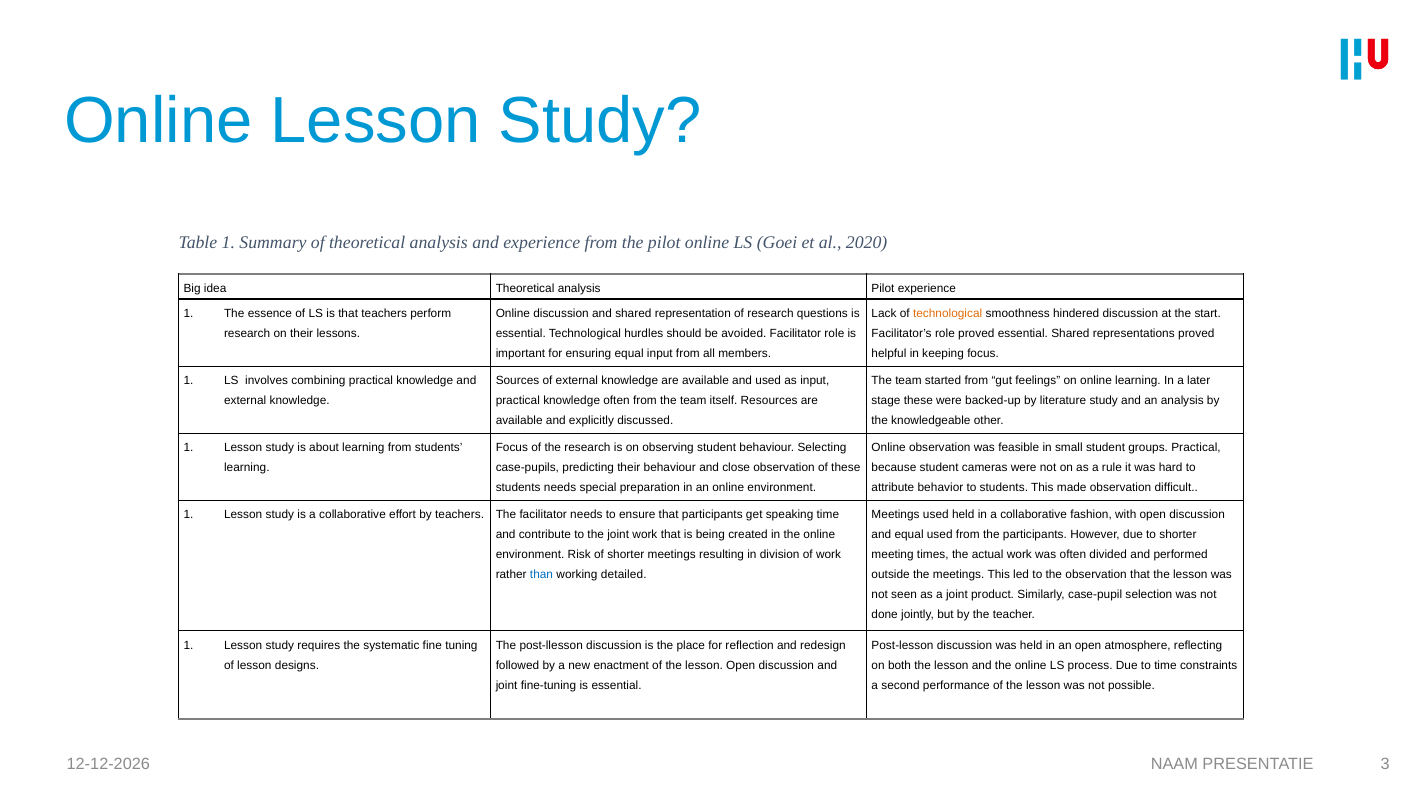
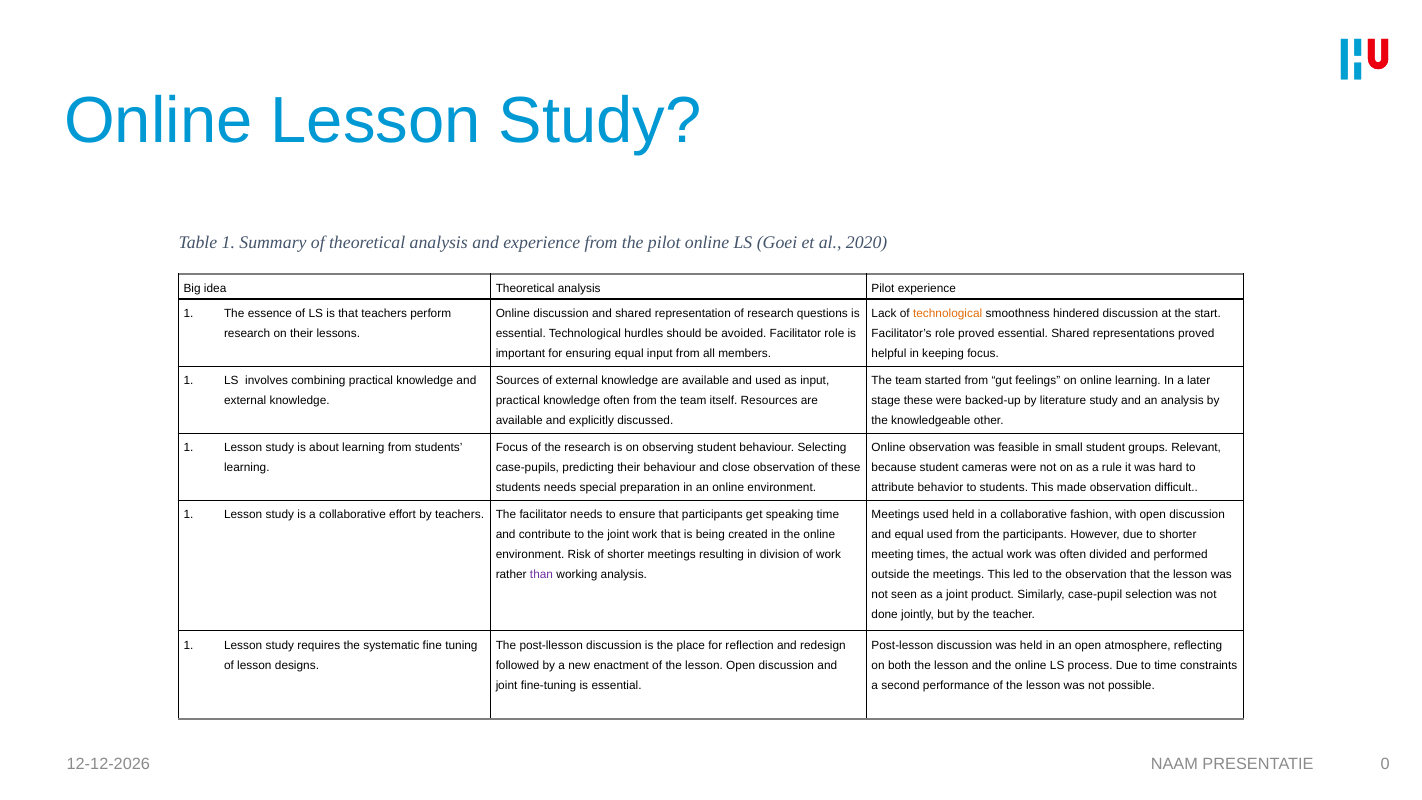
groups Practical: Practical -> Relevant
than colour: blue -> purple
working detailed: detailed -> analysis
3: 3 -> 0
